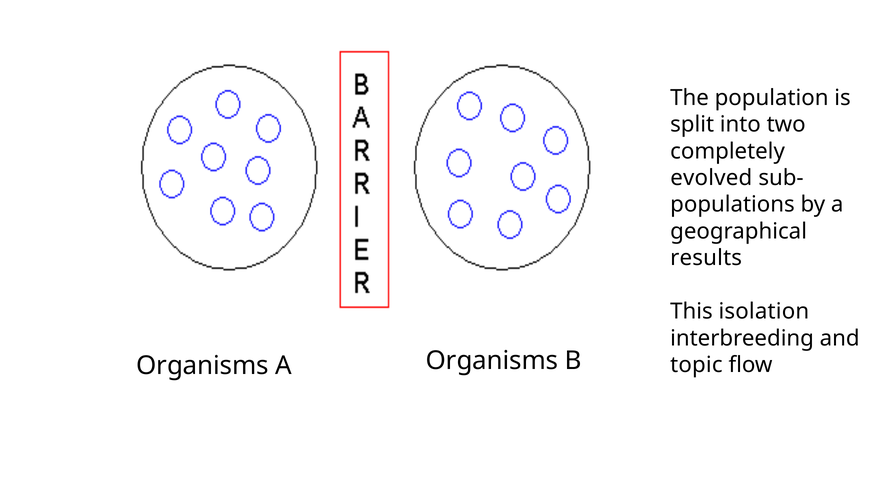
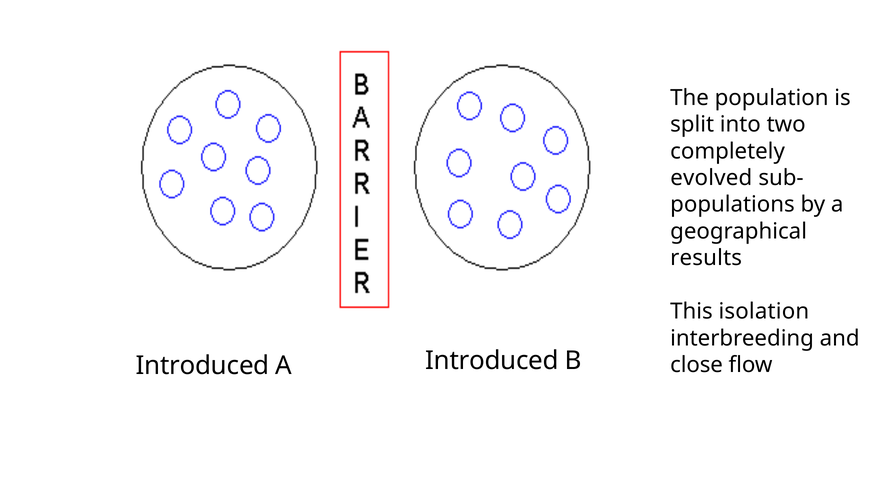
Organisms at (203, 366): Organisms -> Introduced
A Organisms: Organisms -> Introduced
topic: topic -> close
